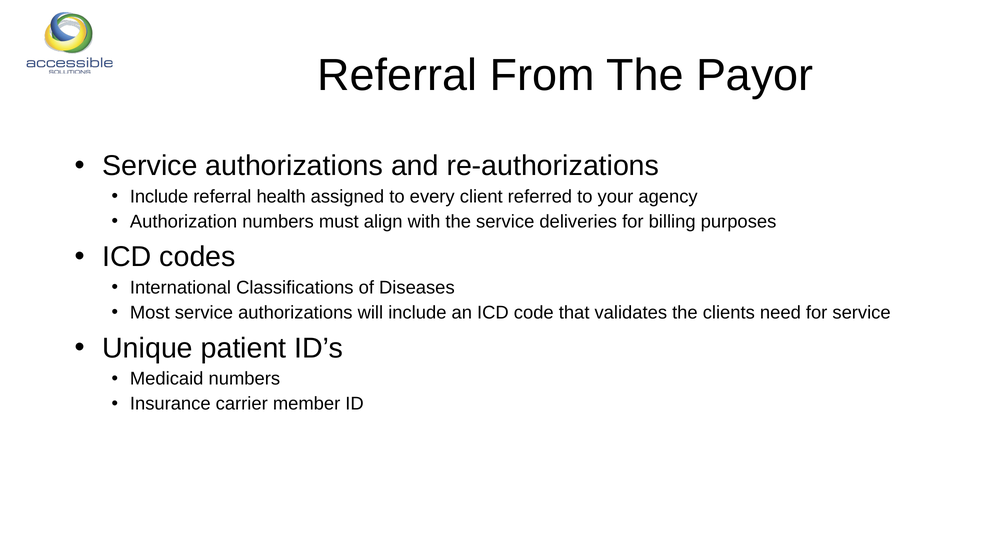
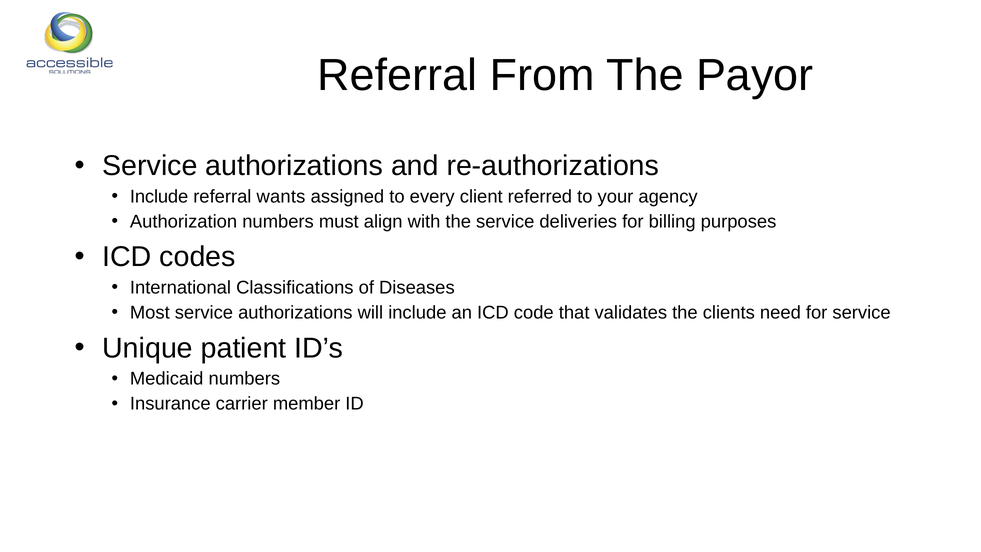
health: health -> wants
